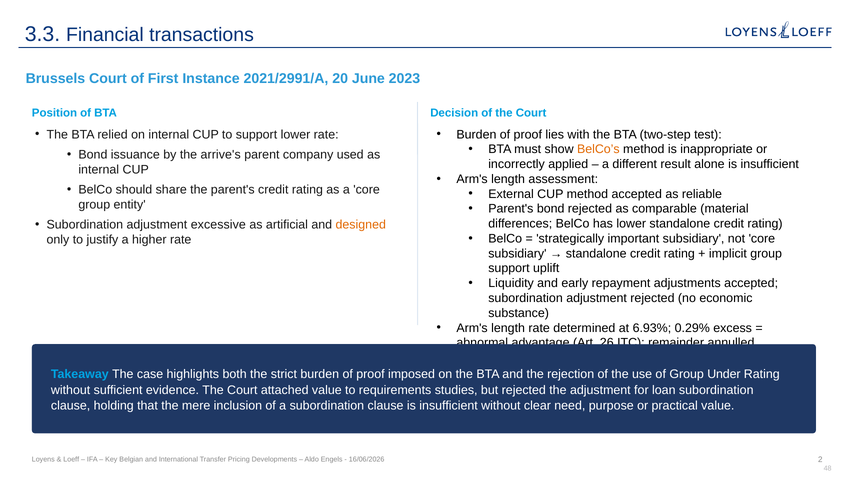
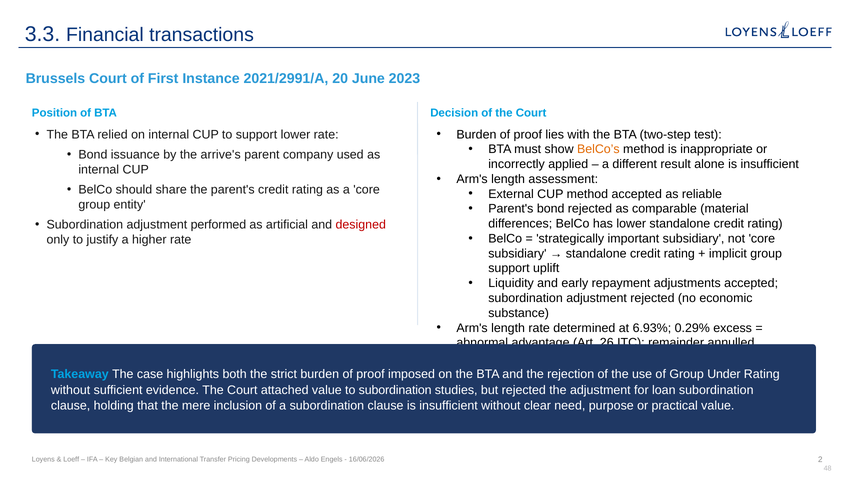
excessive: excessive -> performed
designed colour: orange -> red
to requirements: requirements -> subordination
